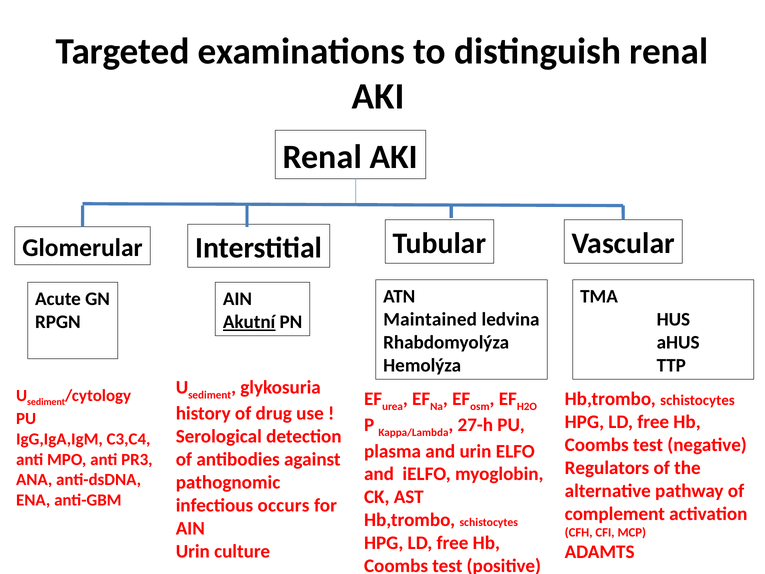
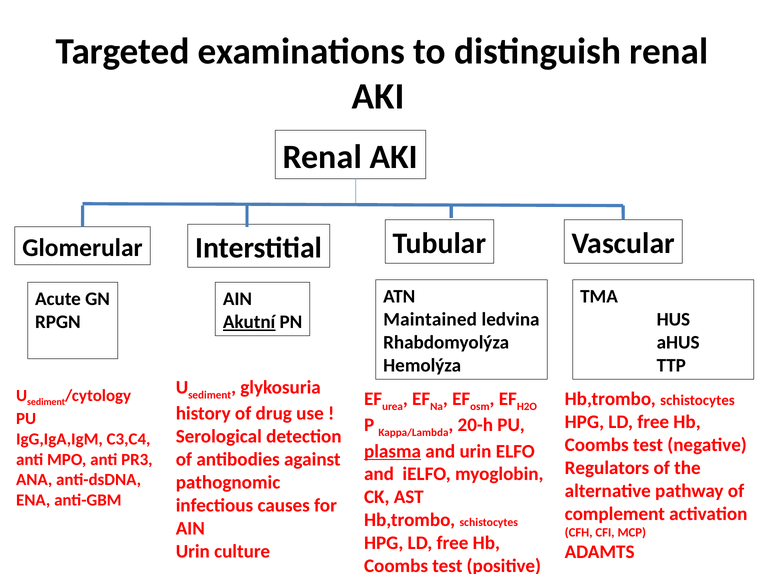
27-h: 27-h -> 20-h
plasma underline: none -> present
occurs: occurs -> causes
